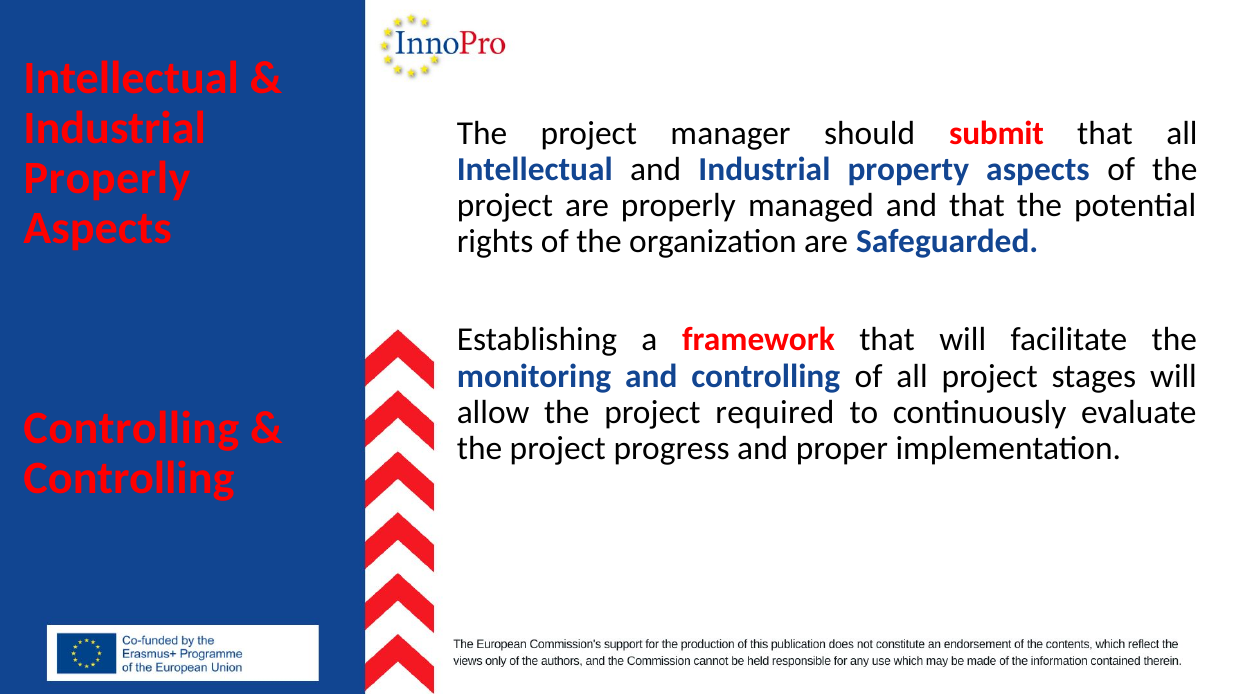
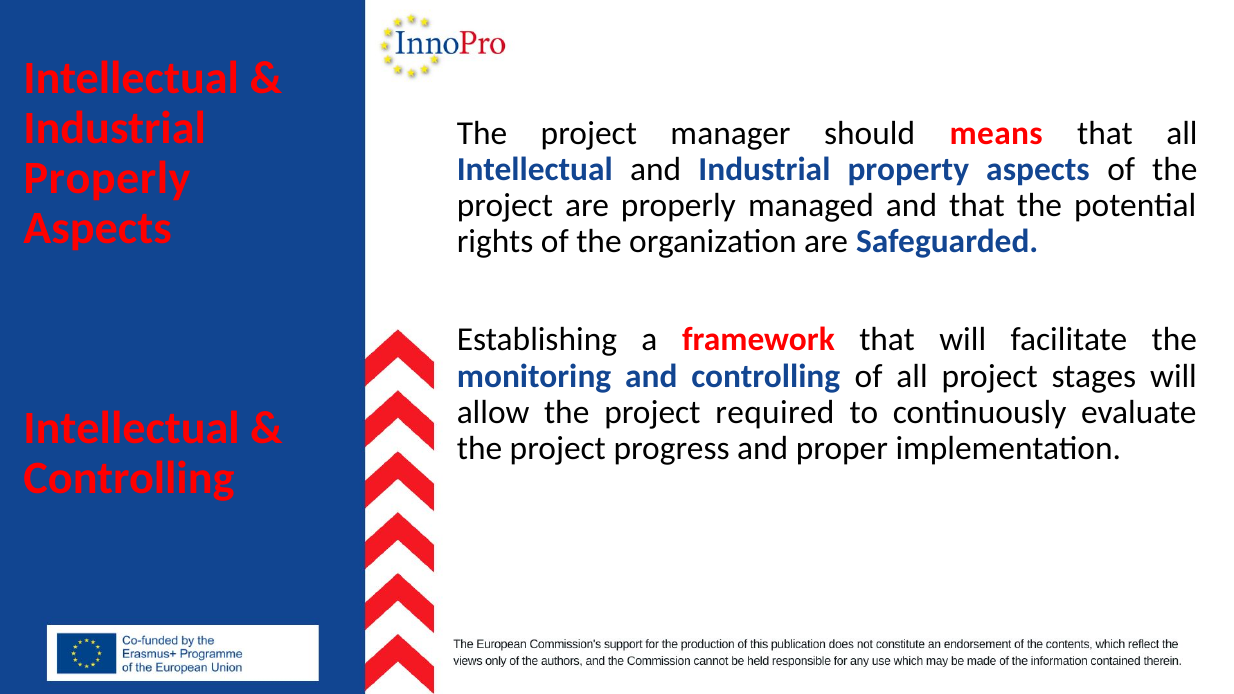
submit: submit -> means
Controlling at (131, 428): Controlling -> Intellectual
